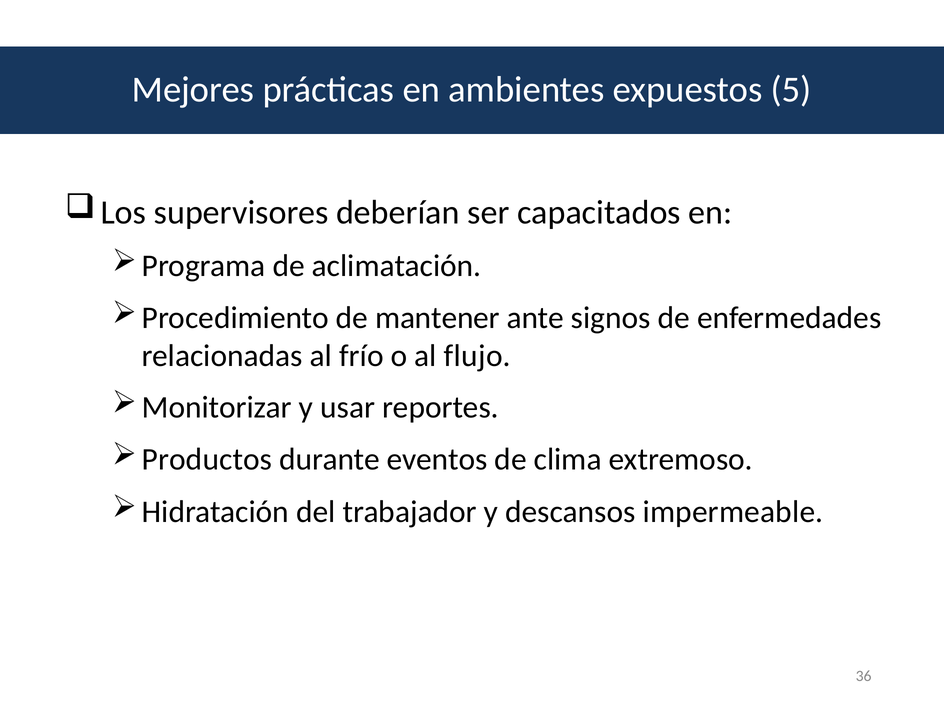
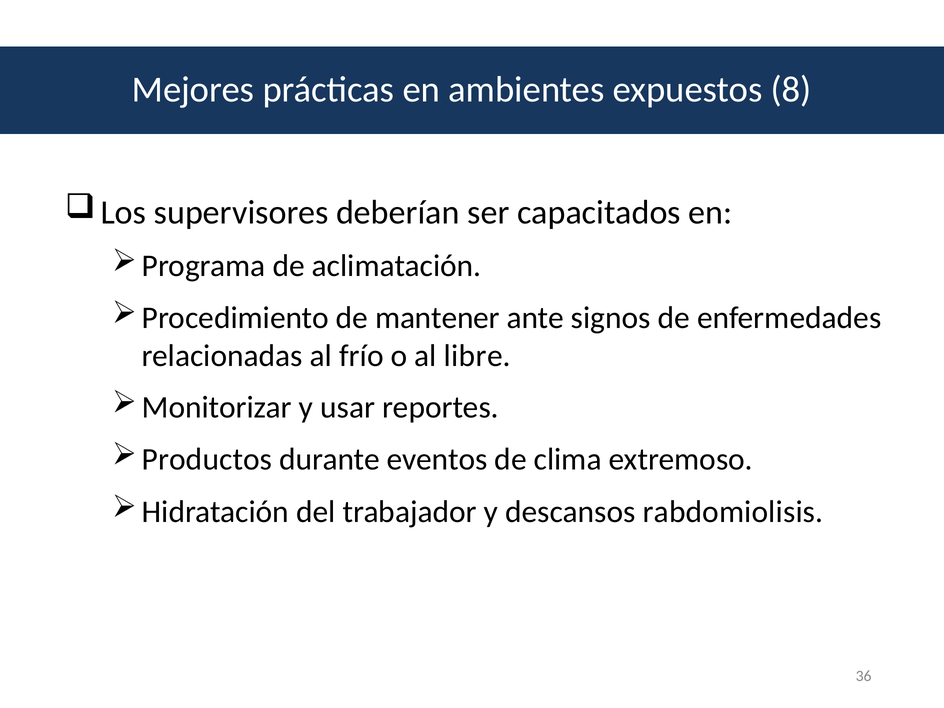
5: 5 -> 8
flujo: flujo -> libre
impermeable: impermeable -> rabdomiolisis
